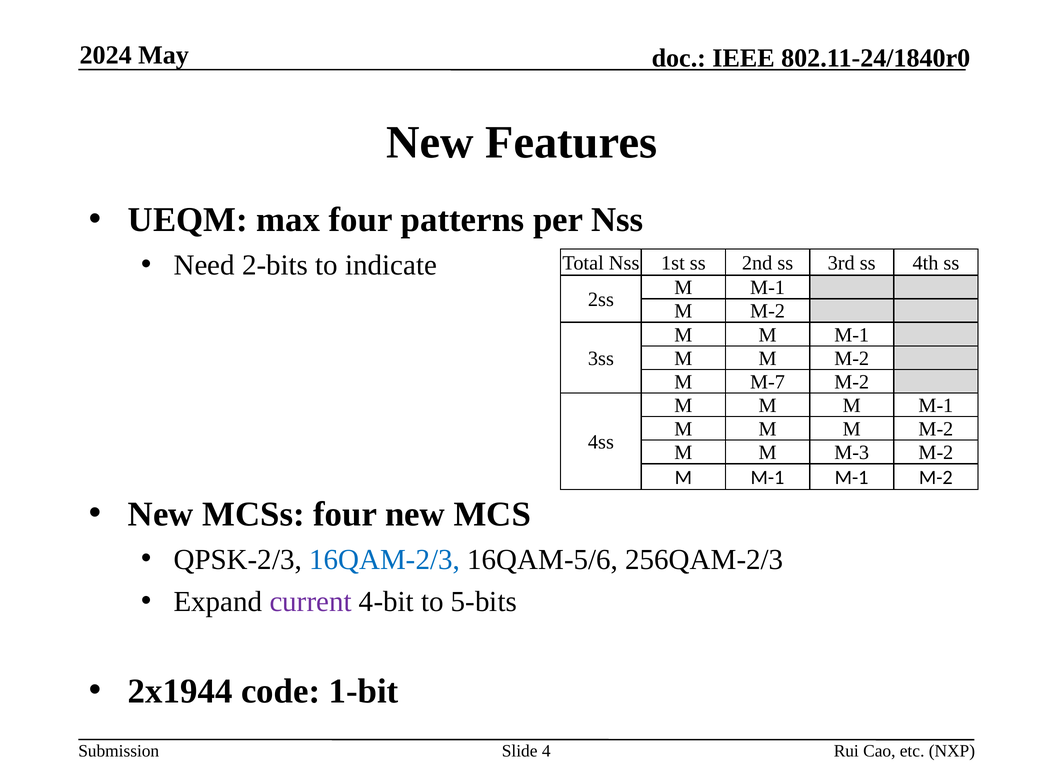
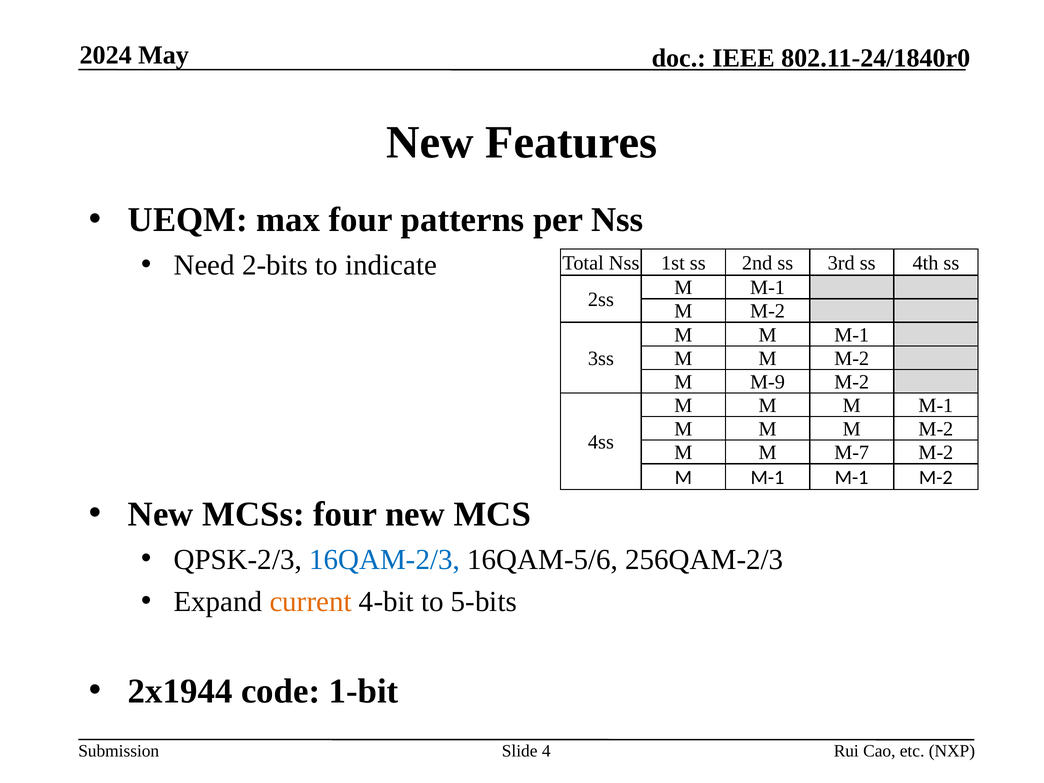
M-7: M-7 -> M-9
M-3: M-3 -> M-7
current colour: purple -> orange
